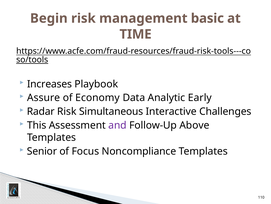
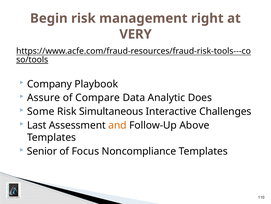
basic: basic -> right
TIME: TIME -> VERY
Increases: Increases -> Company
Economy: Economy -> Compare
Early: Early -> Does
Radar: Radar -> Some
This: This -> Last
and colour: purple -> orange
